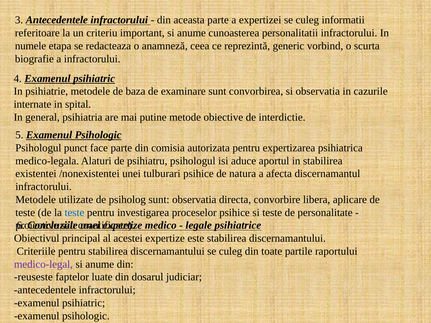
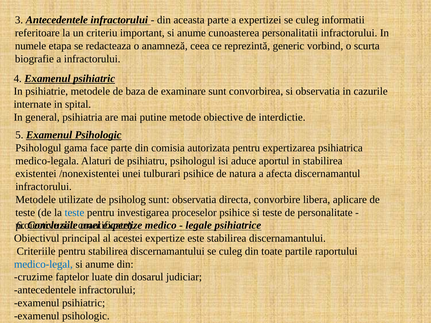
punct: punct -> gama
medico-legal colour: purple -> blue
reuseste: reuseste -> cruzime
